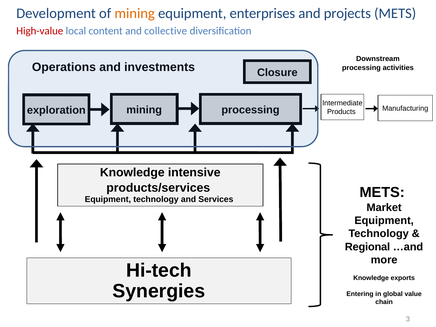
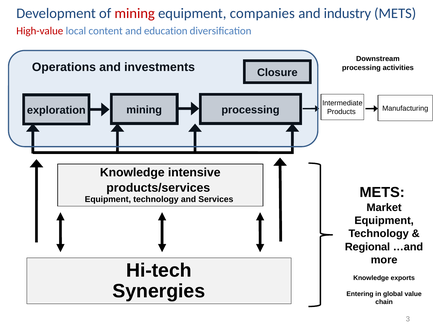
mining at (135, 13) colour: orange -> red
enterprises: enterprises -> companies
projects: projects -> industry
collective: collective -> education
